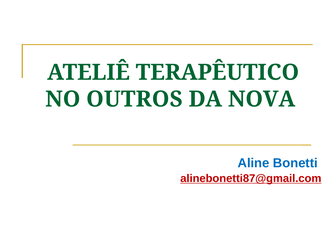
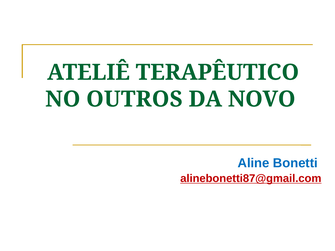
NOVA: NOVA -> NOVO
